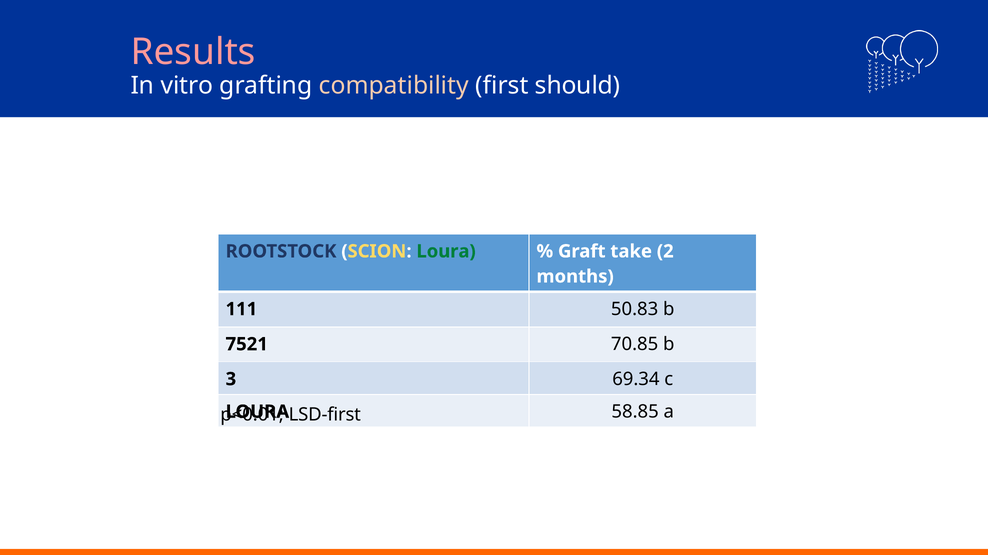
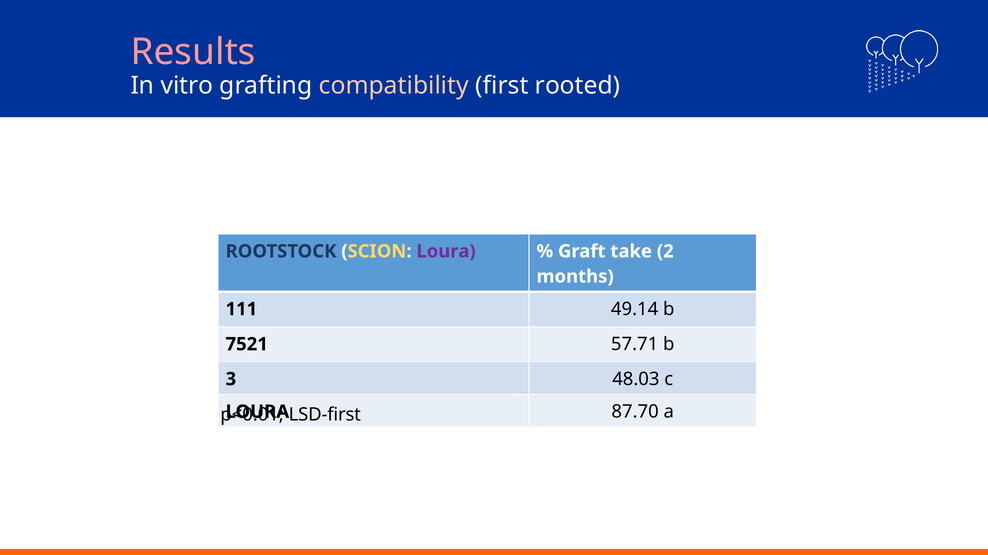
should: should -> rooted
Loura at (446, 252) colour: green -> purple
50.83: 50.83 -> 49.14
70.85: 70.85 -> 57.71
69.34: 69.34 -> 48.03
58.85: 58.85 -> 87.70
